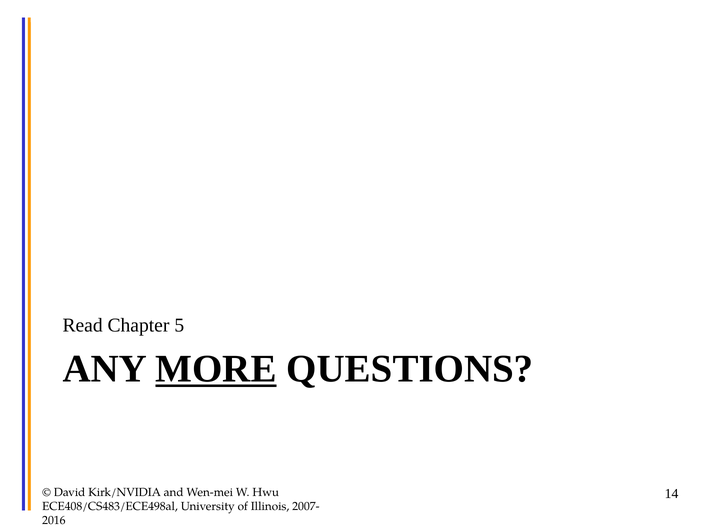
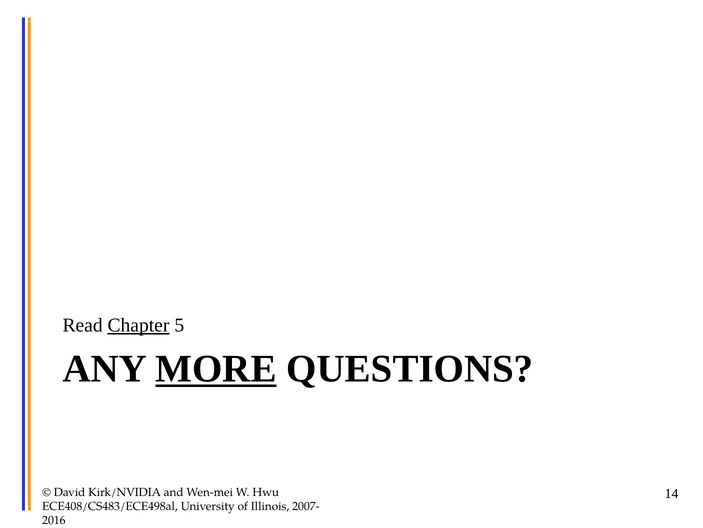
Chapter underline: none -> present
